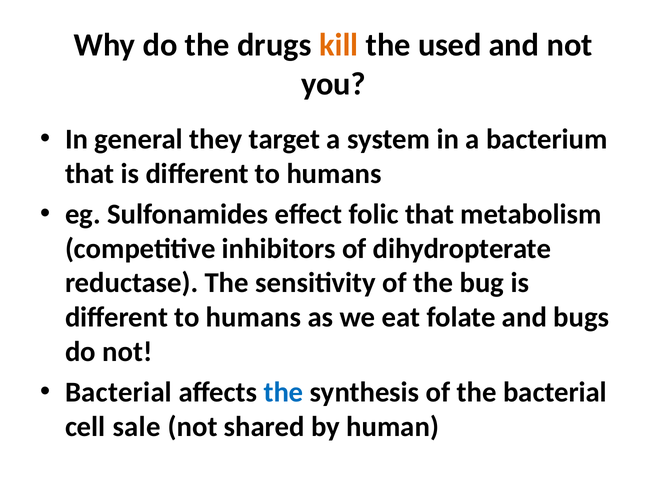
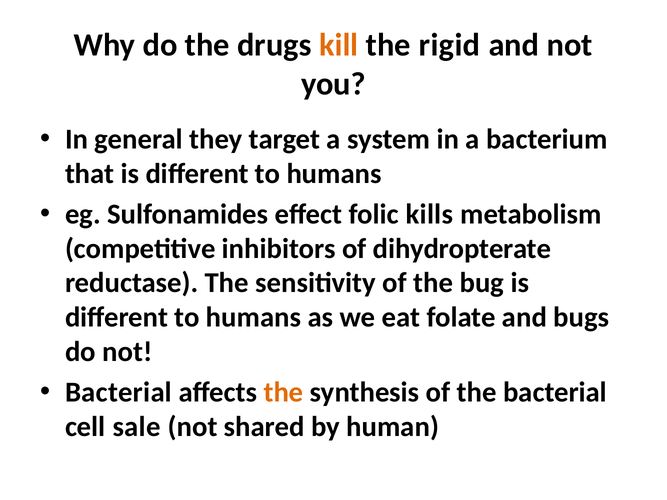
used: used -> rigid
folic that: that -> kills
the at (284, 393) colour: blue -> orange
